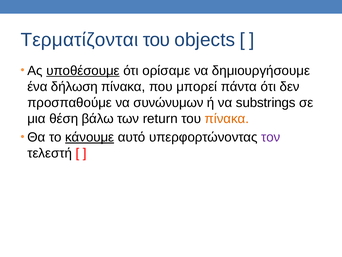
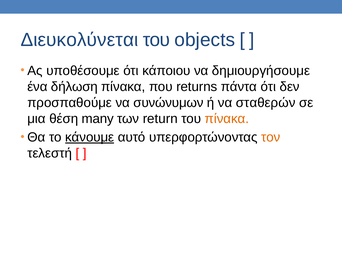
Τερματίζονται: Τερματίζονται -> Διευκολύνεται
υποθέσουμε underline: present -> none
ορίσαμε: ορίσαμε -> κάποιου
μπορεί: μπορεί -> returns
substrings: substrings -> σταθερών
βάλω: βάλω -> many
τον colour: purple -> orange
